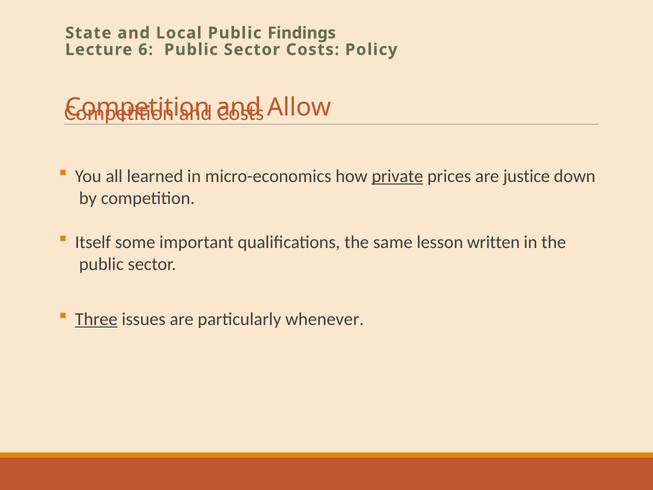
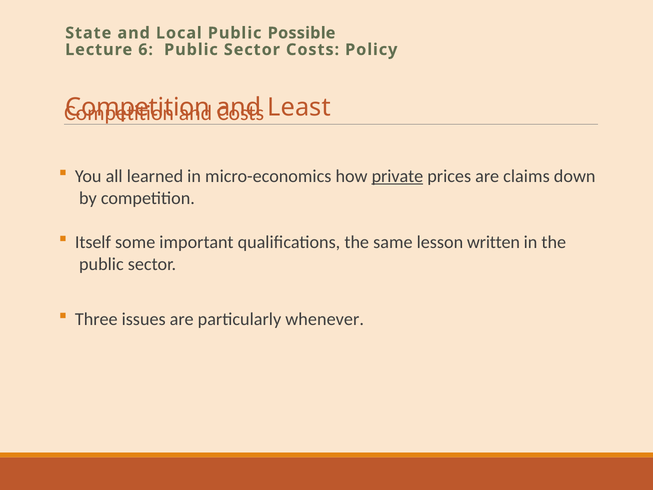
Findings: Findings -> Possible
Allow: Allow -> Least
justice: justice -> claims
Three underline: present -> none
